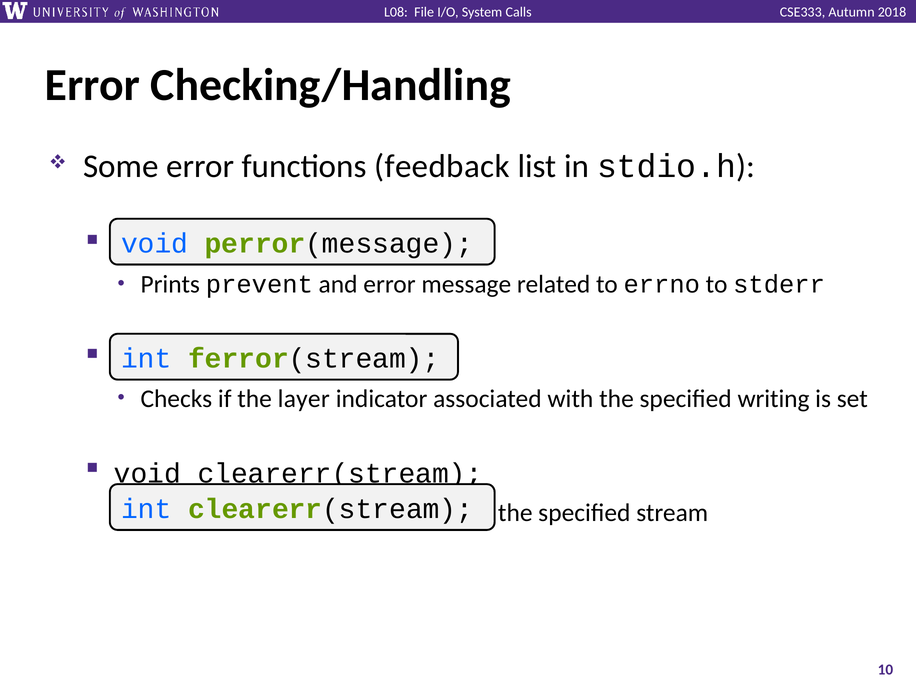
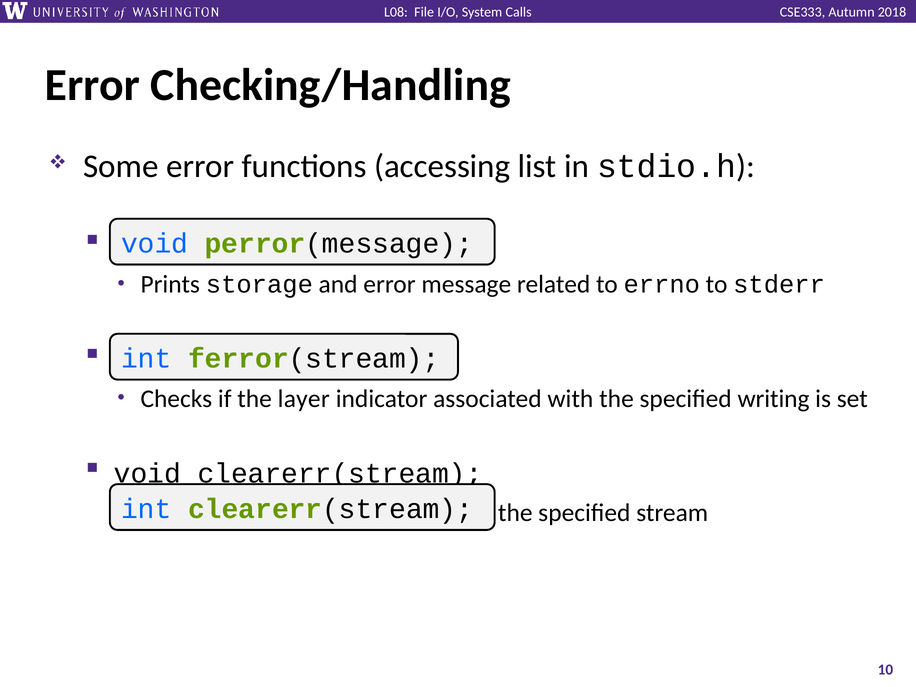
feedback: feedback -> accessing
prevent: prevent -> storage
